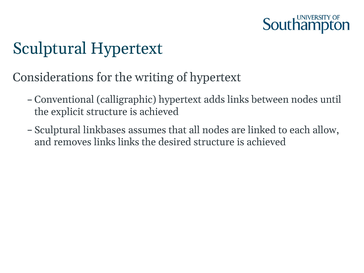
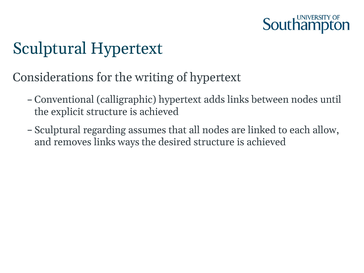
linkbases: linkbases -> regarding
links links: links -> ways
